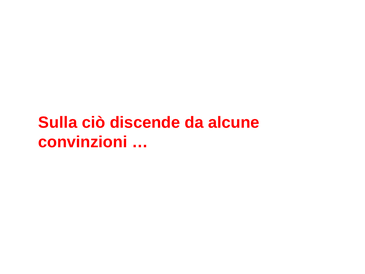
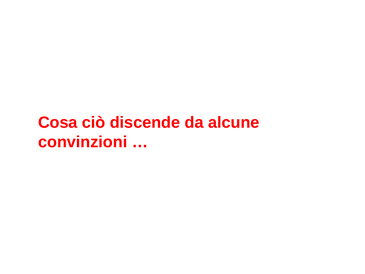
Sulla: Sulla -> Cosa
